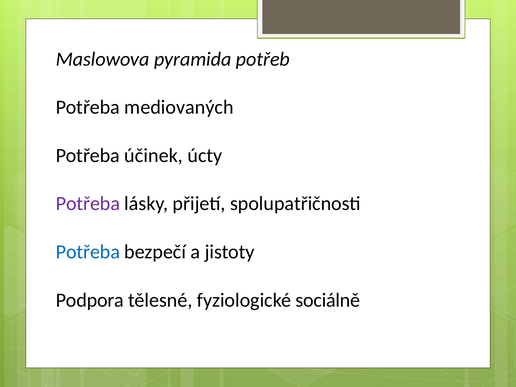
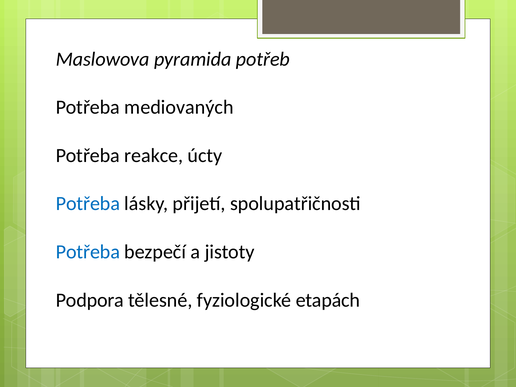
účinek: účinek -> reakce
Potřeba at (88, 204) colour: purple -> blue
sociálně: sociálně -> etapách
